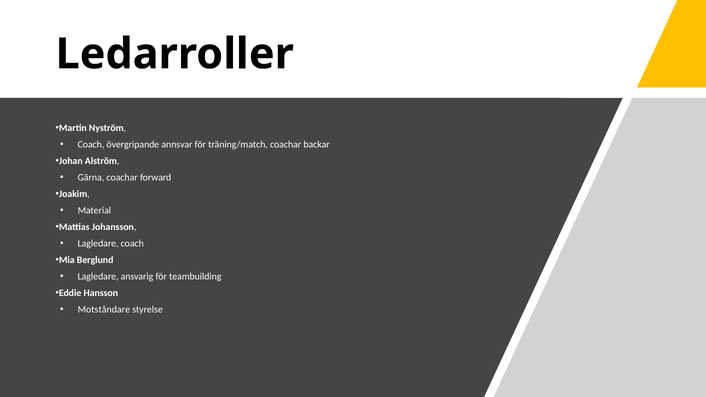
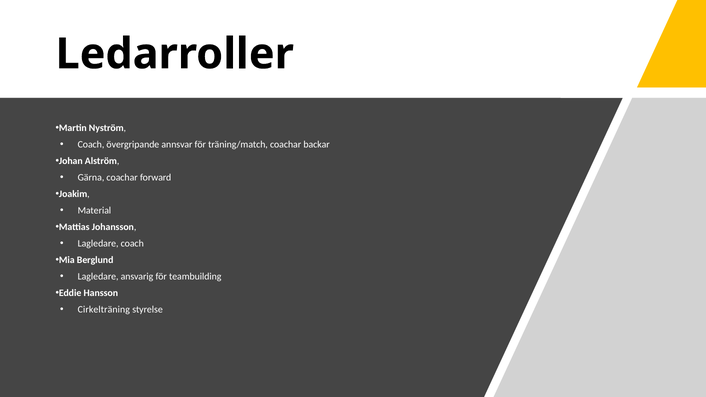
Motståndare: Motståndare -> Cirkelträning
